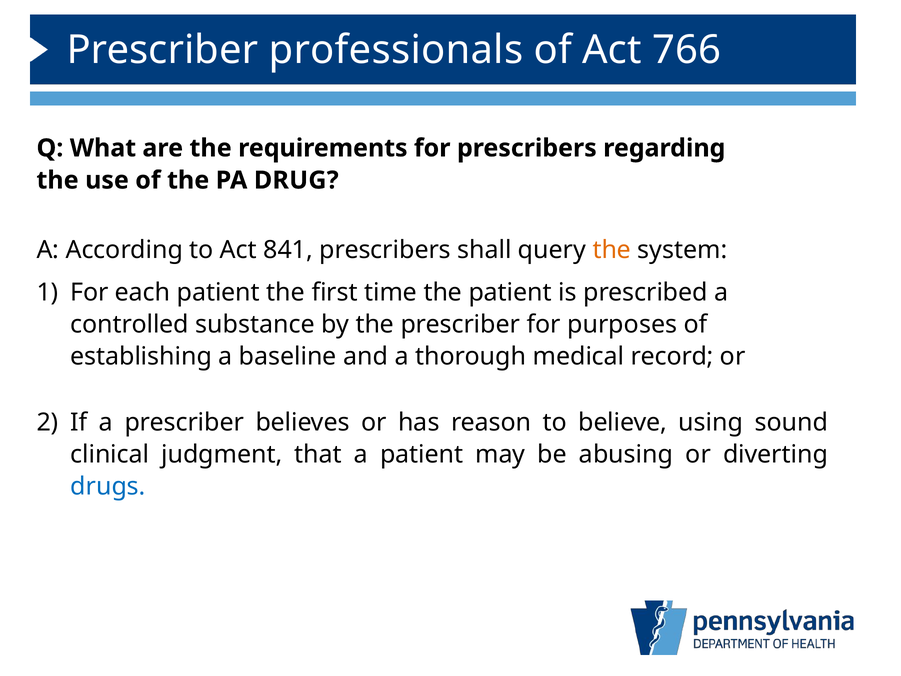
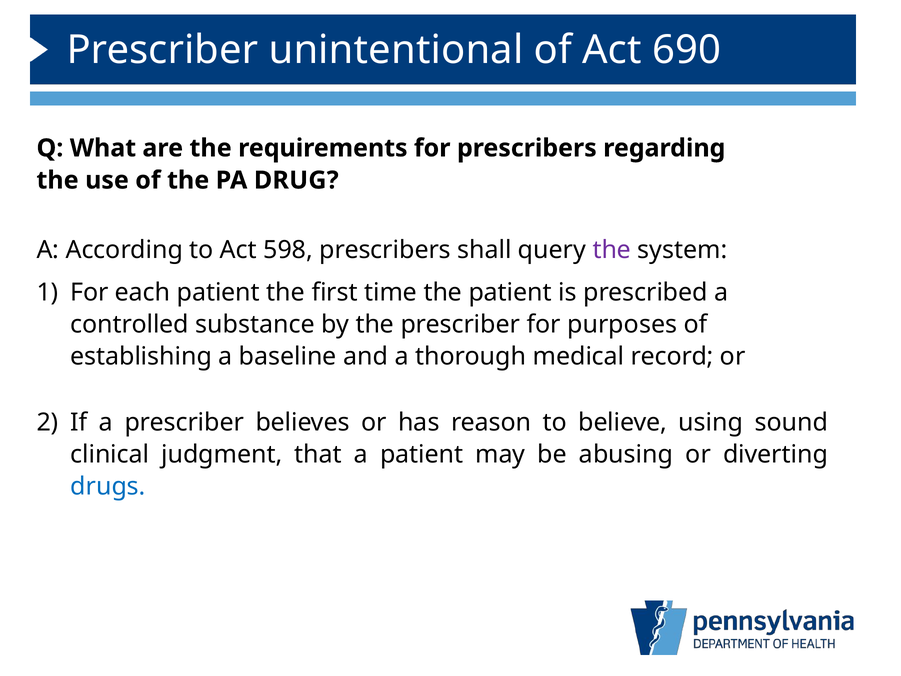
professionals: professionals -> unintentional
766: 766 -> 690
841: 841 -> 598
the at (612, 250) colour: orange -> purple
